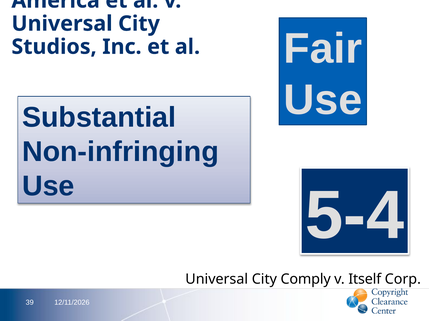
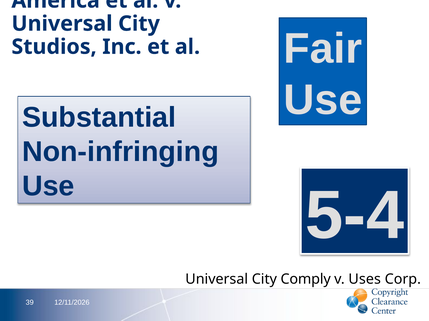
Itself: Itself -> Uses
